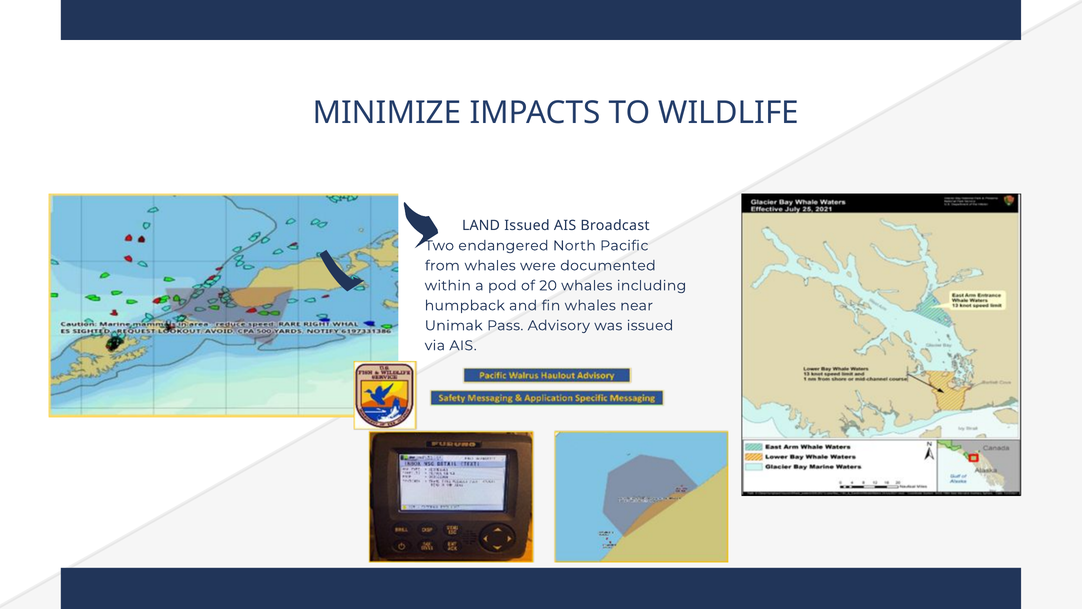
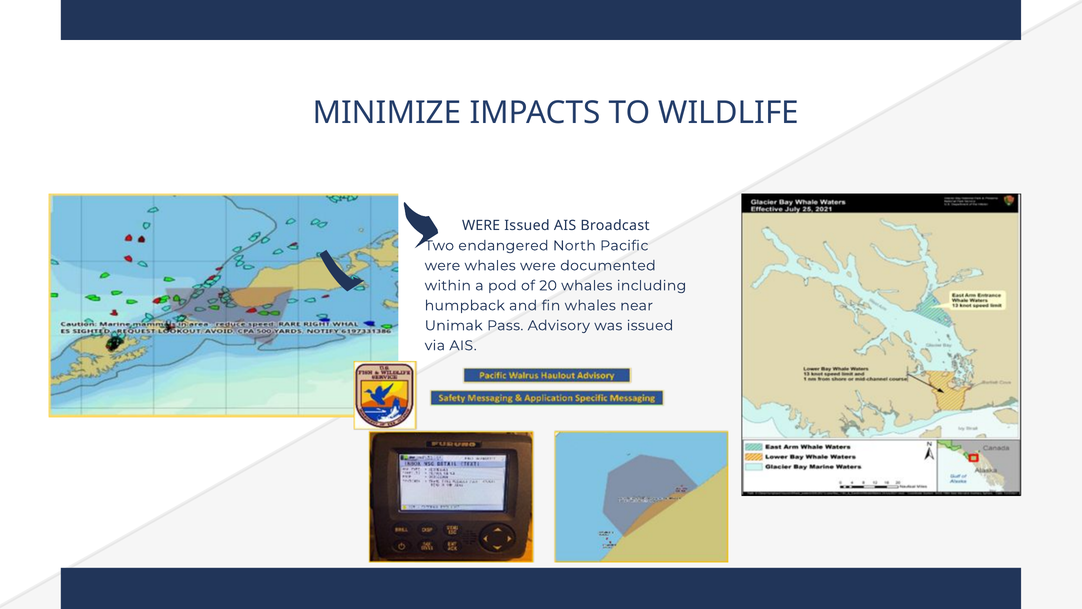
LAND at (481, 226): LAND -> WERE
from at (442, 265): from -> were
